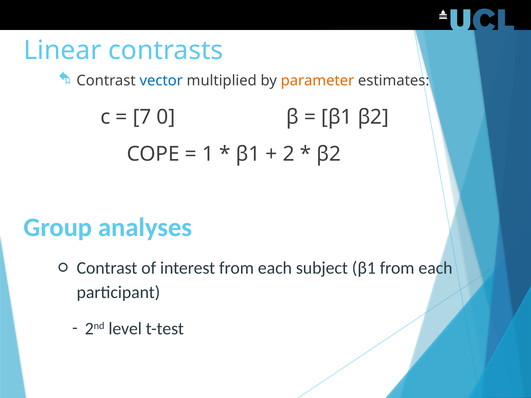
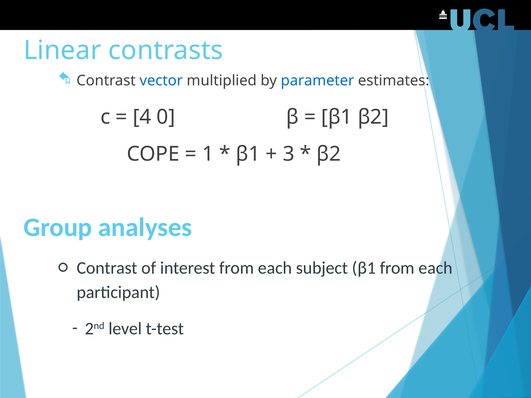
parameter colour: orange -> blue
7: 7 -> 4
2: 2 -> 3
